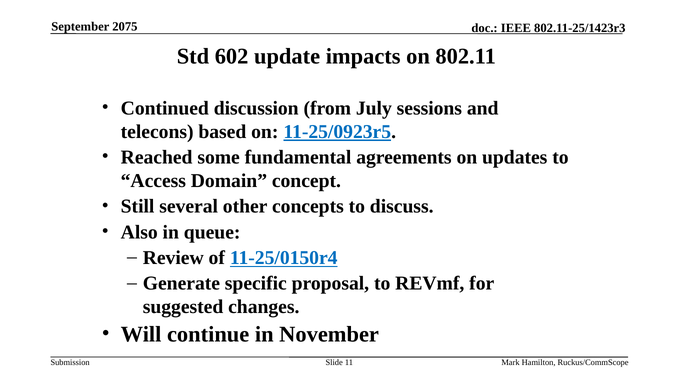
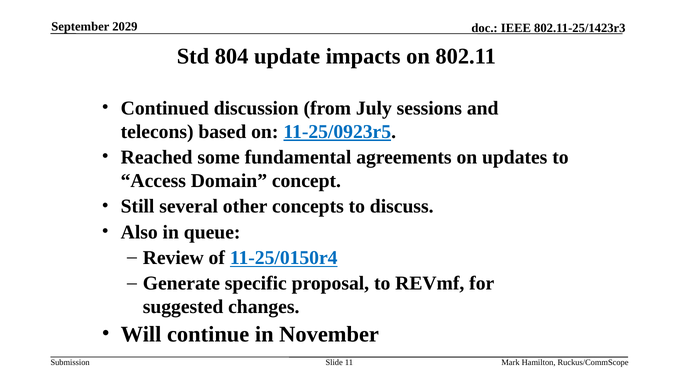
2075: 2075 -> 2029
602: 602 -> 804
